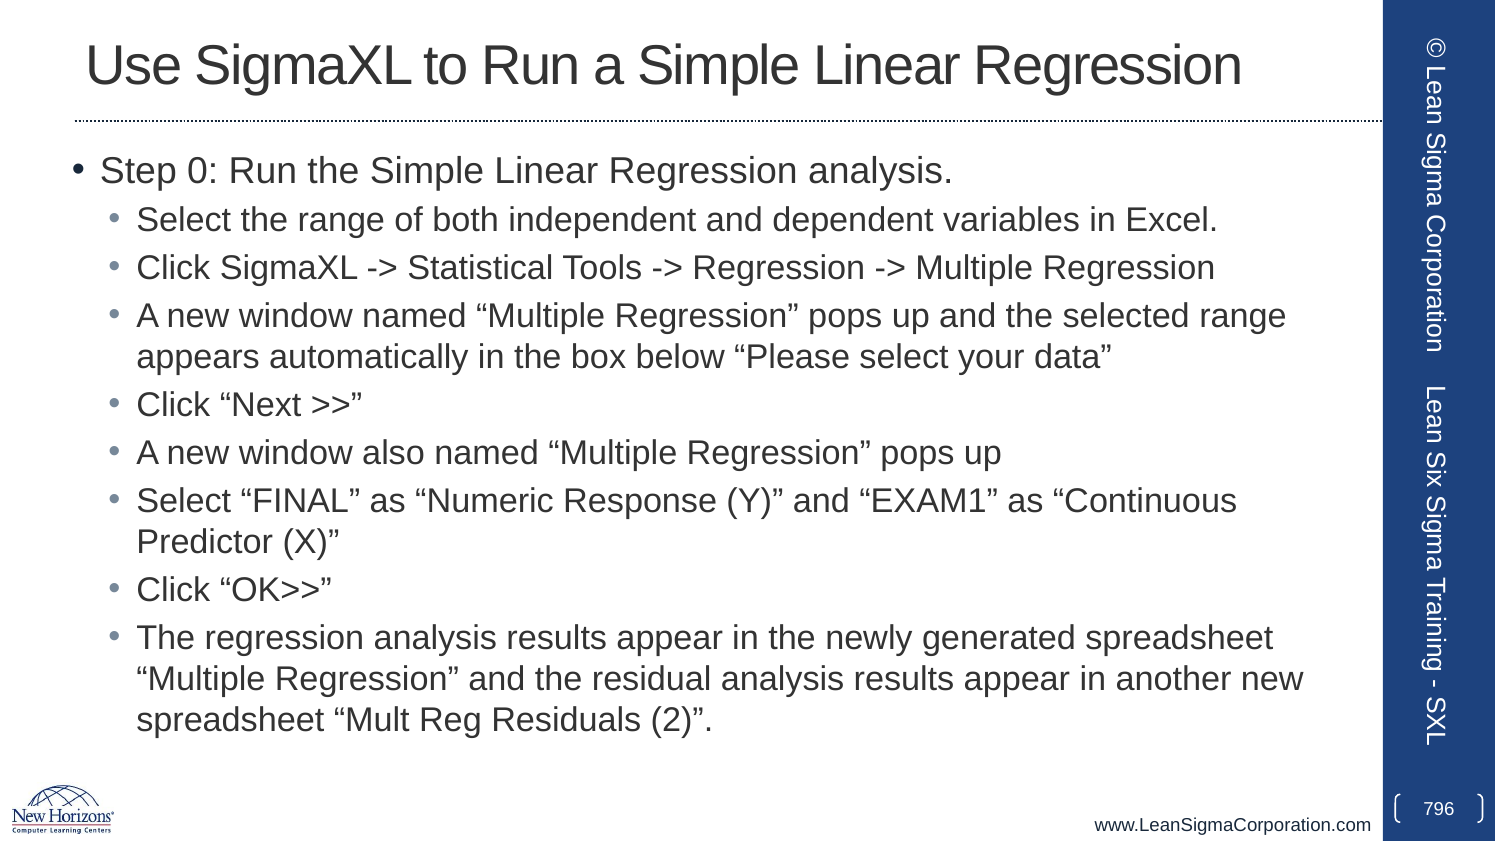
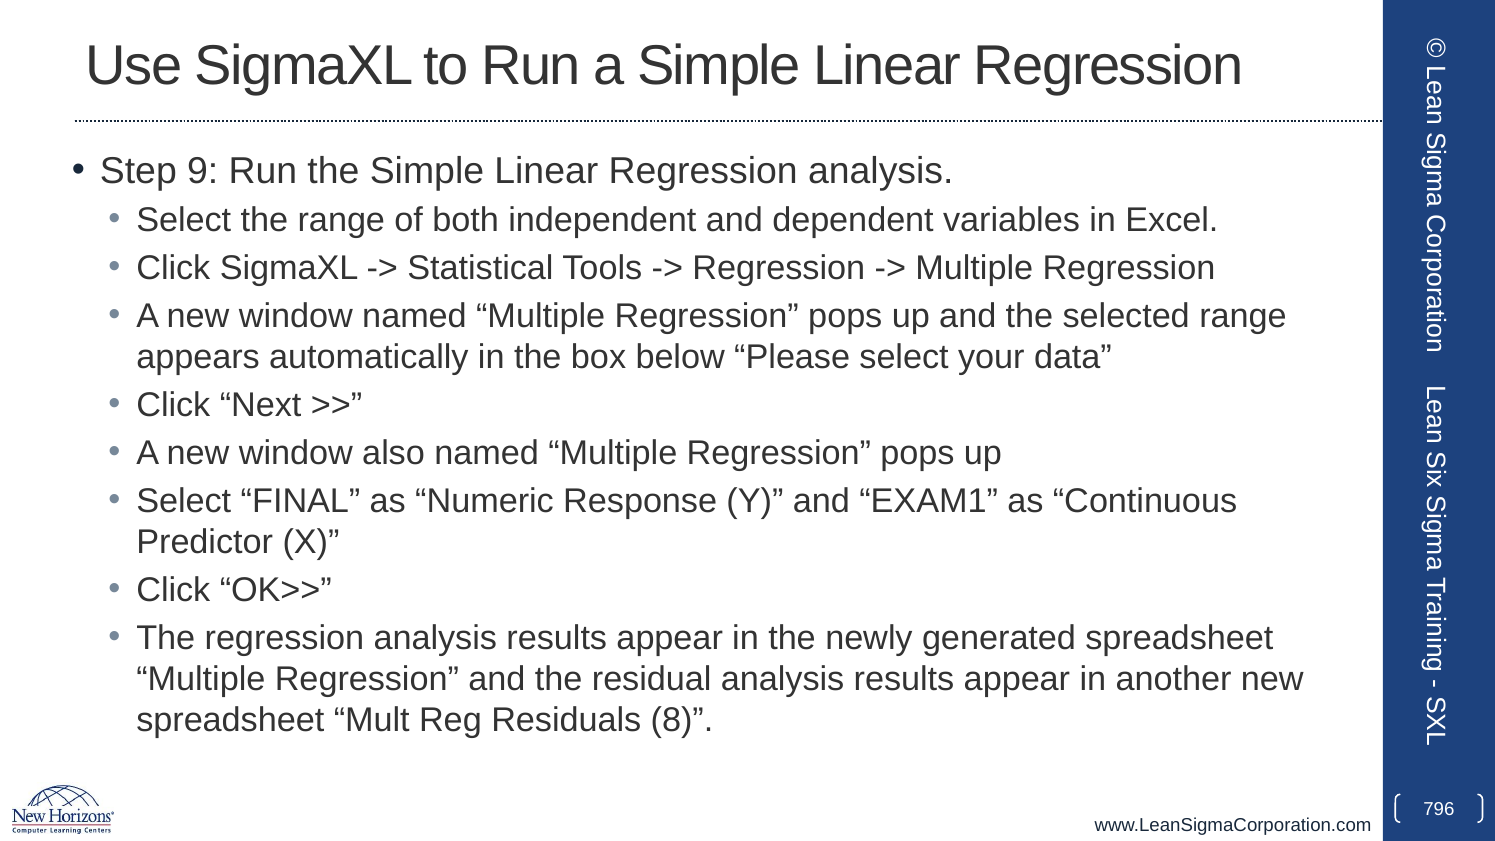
0: 0 -> 9
2: 2 -> 8
